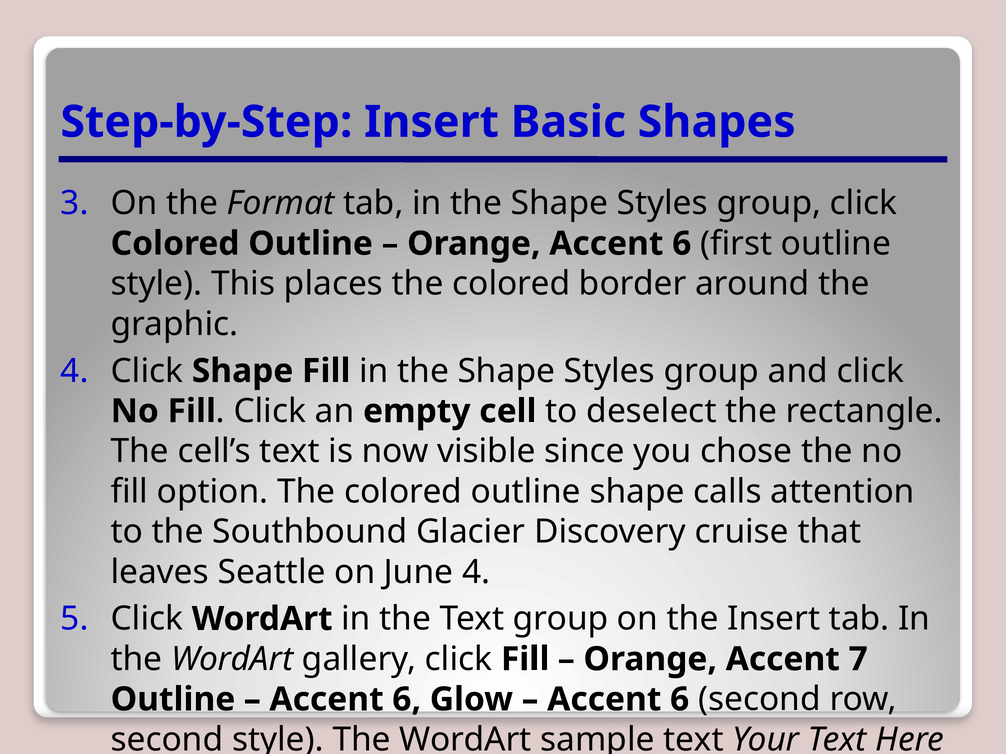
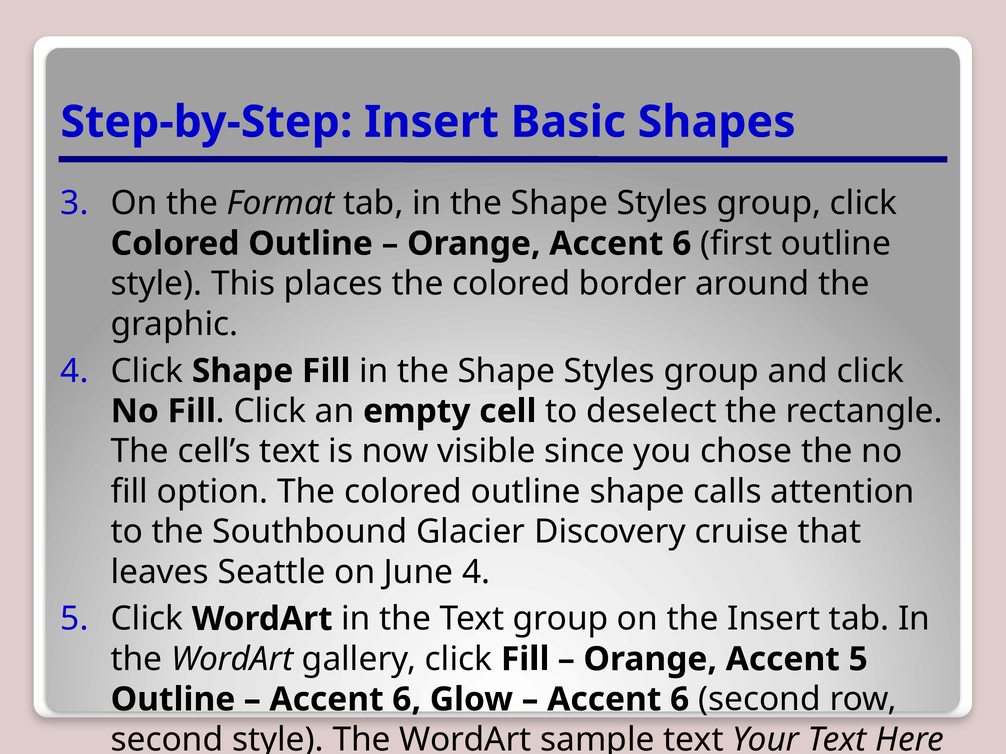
Accent 7: 7 -> 5
